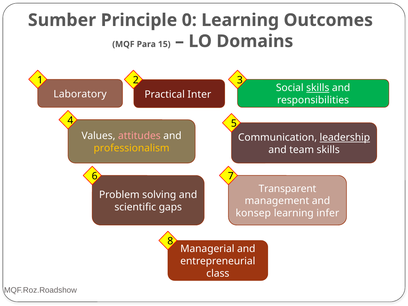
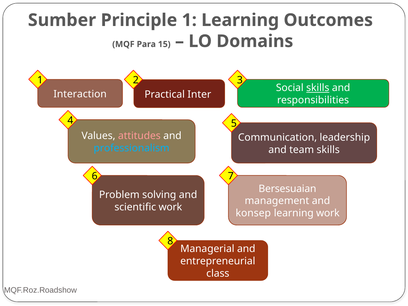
Principle 0: 0 -> 1
Laboratory: Laboratory -> Interaction
leadership underline: present -> none
professionalism colour: yellow -> light blue
Transparent: Transparent -> Bersesuaian
scientific gaps: gaps -> work
learning infer: infer -> work
